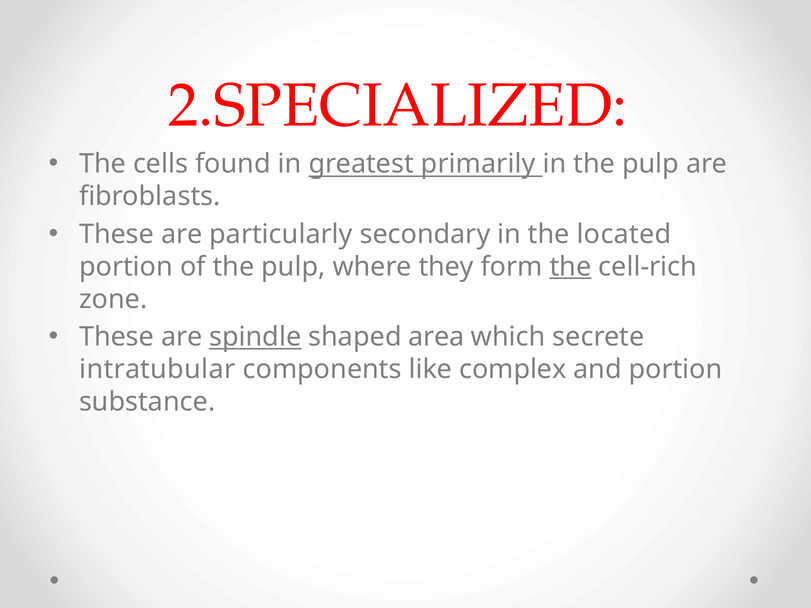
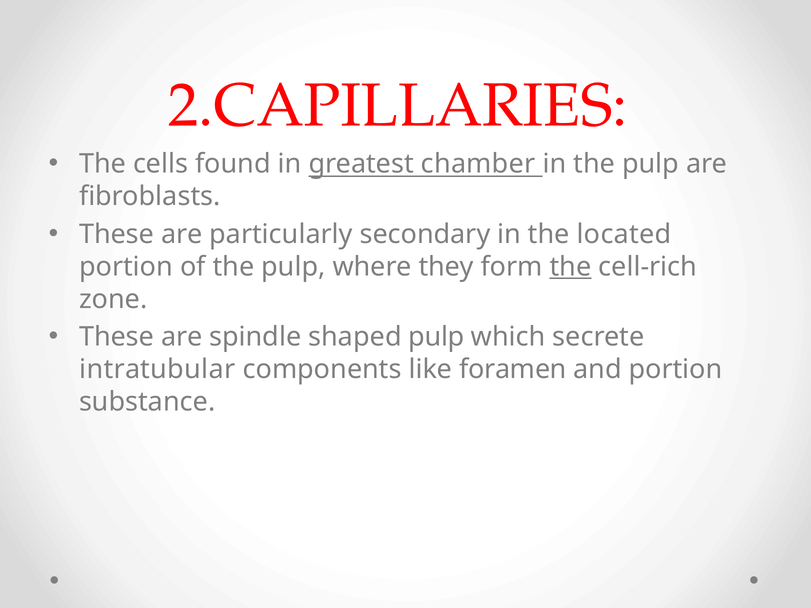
2.SPECIALIZED: 2.SPECIALIZED -> 2.CAPILLARIES
primarily: primarily -> chamber
spindle underline: present -> none
shaped area: area -> pulp
complex: complex -> foramen
